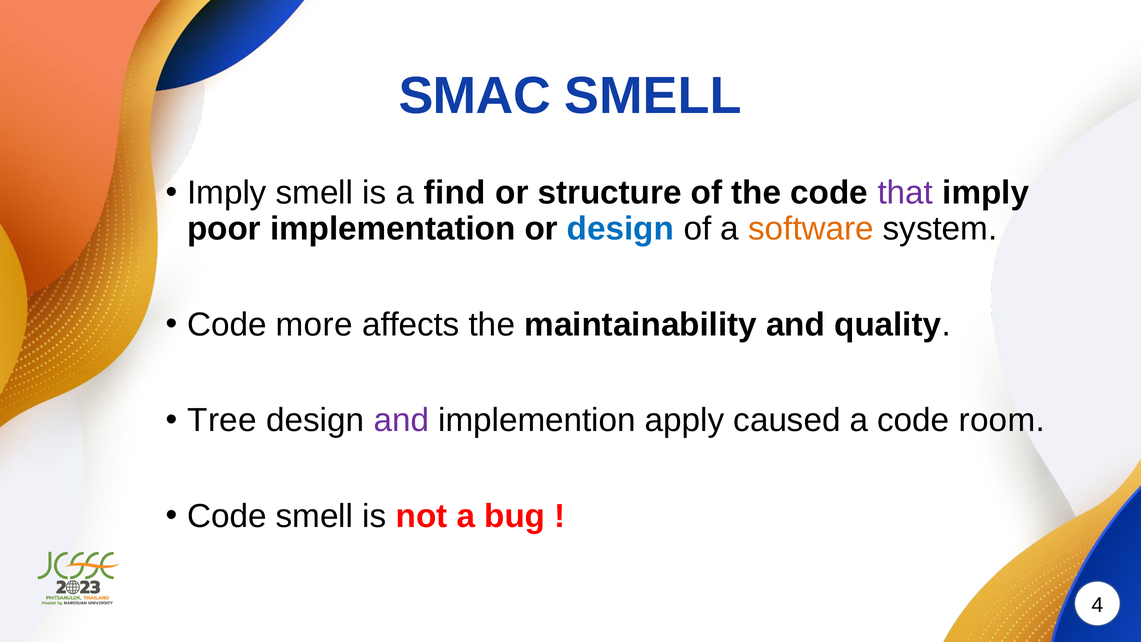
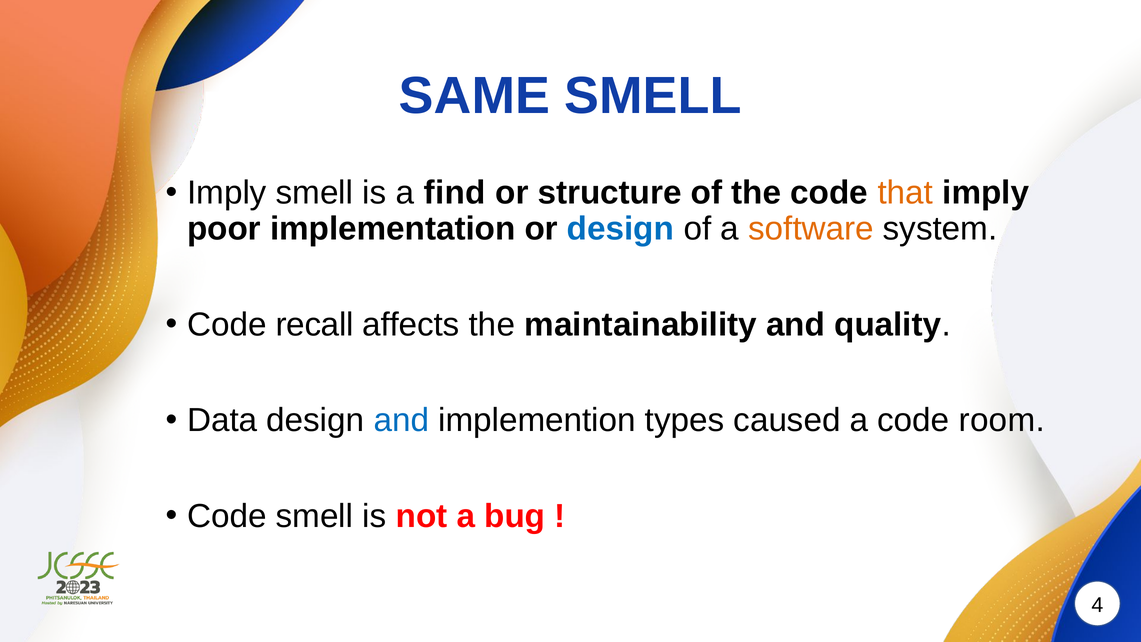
SMAC: SMAC -> SAME
that colour: purple -> orange
more: more -> recall
Tree: Tree -> Data
and at (401, 420) colour: purple -> blue
apply: apply -> types
